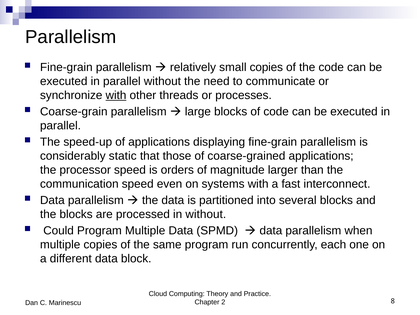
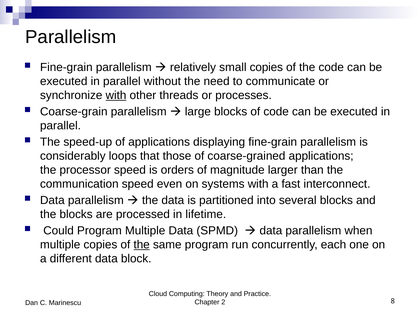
static: static -> loops
in without: without -> lifetime
the at (142, 245) underline: none -> present
